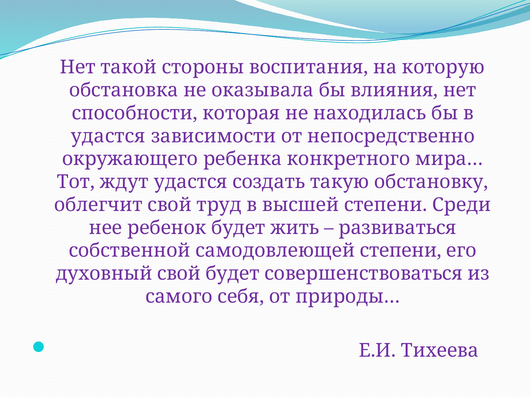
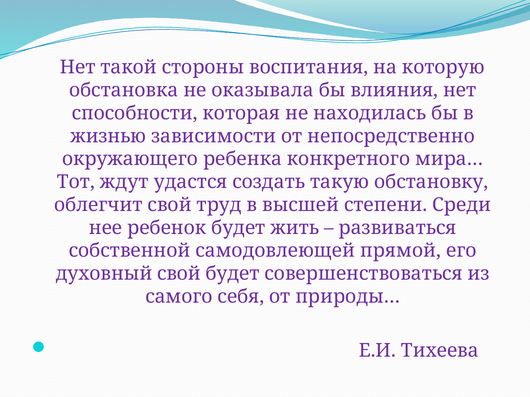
удастся at (108, 136): удастся -> жизнью
самодовлеющей степени: степени -> прямой
